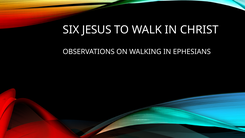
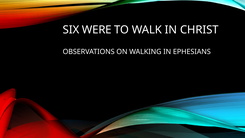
JESUS: JESUS -> WERE
